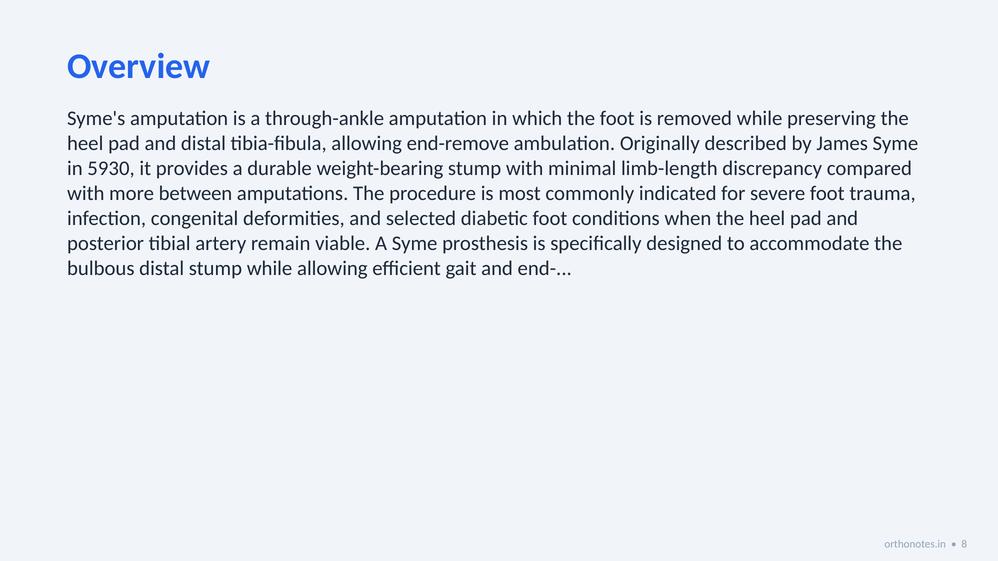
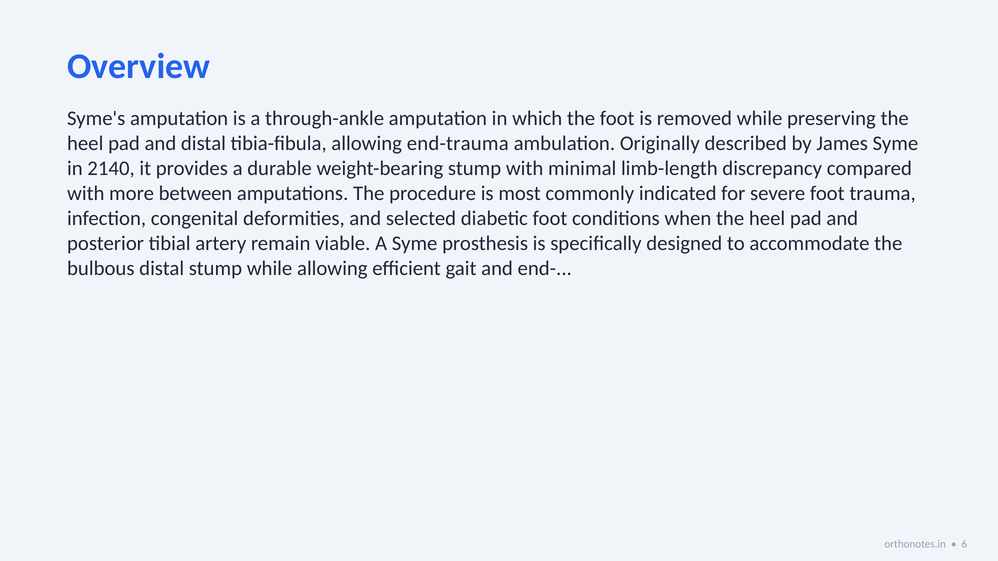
end-remove: end-remove -> end-trauma
5930: 5930 -> 2140
8: 8 -> 6
